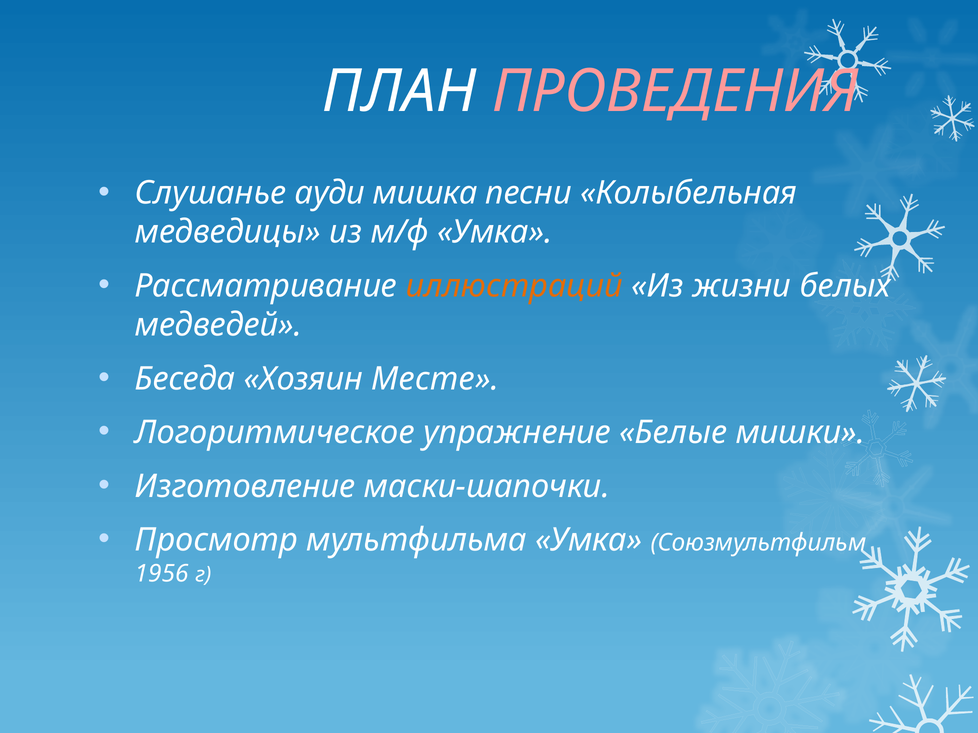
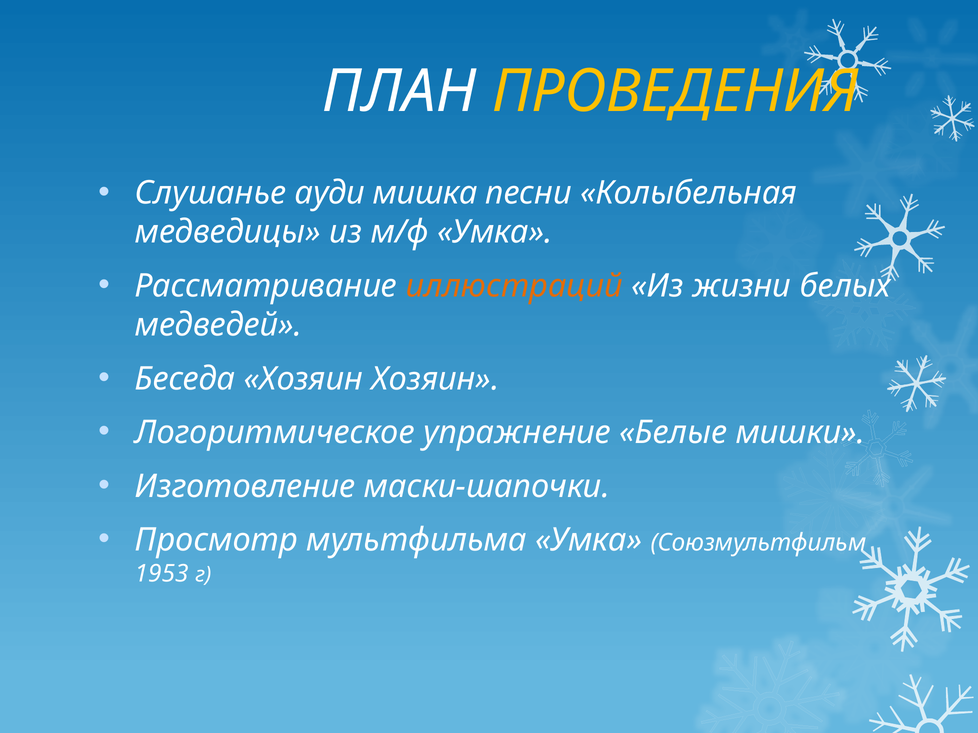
ПРОВЕДЕНИЯ colour: pink -> yellow
Хозяин Месте: Месте -> Хозяин
1956: 1956 -> 1953
